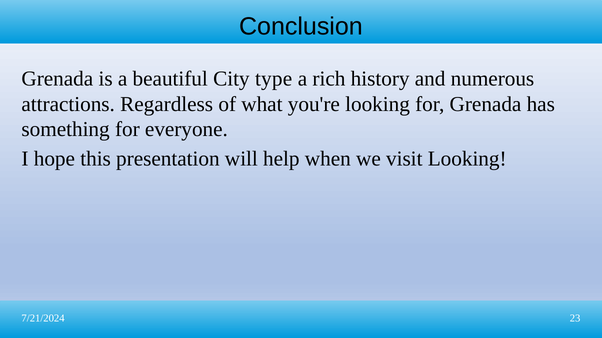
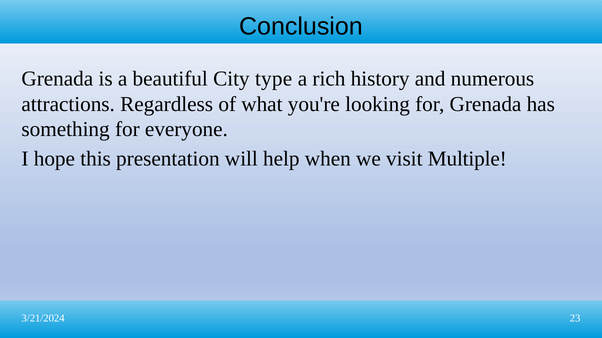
visit Looking: Looking -> Multiple
7/21/2024: 7/21/2024 -> 3/21/2024
